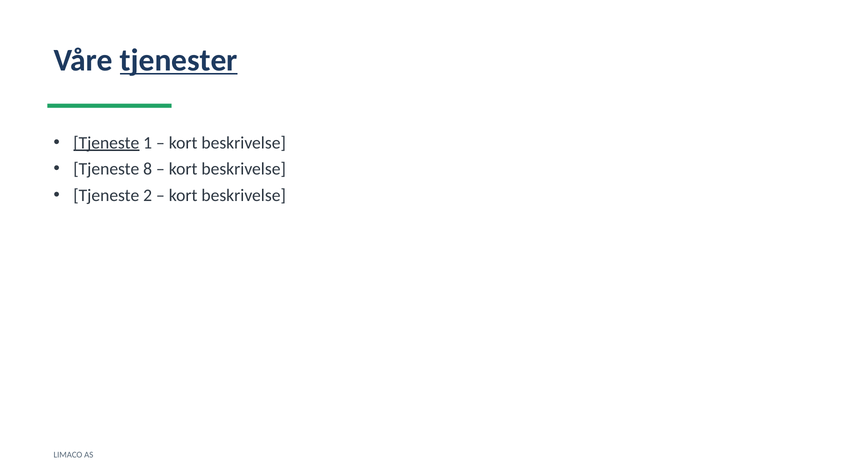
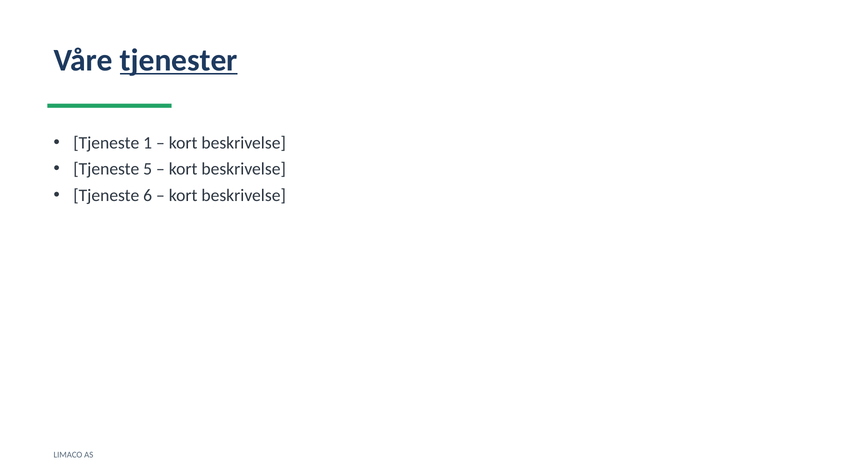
Tjeneste at (106, 143) underline: present -> none
8: 8 -> 5
2: 2 -> 6
